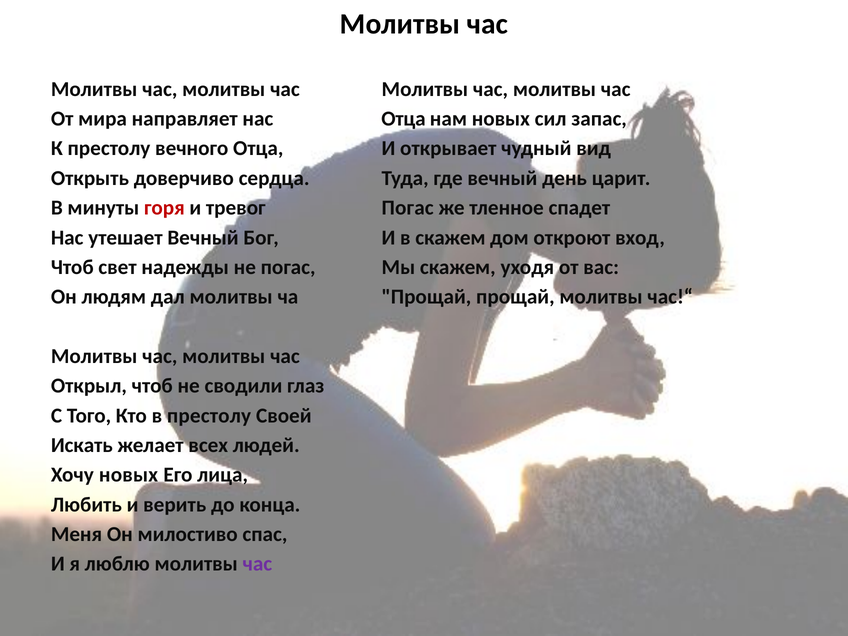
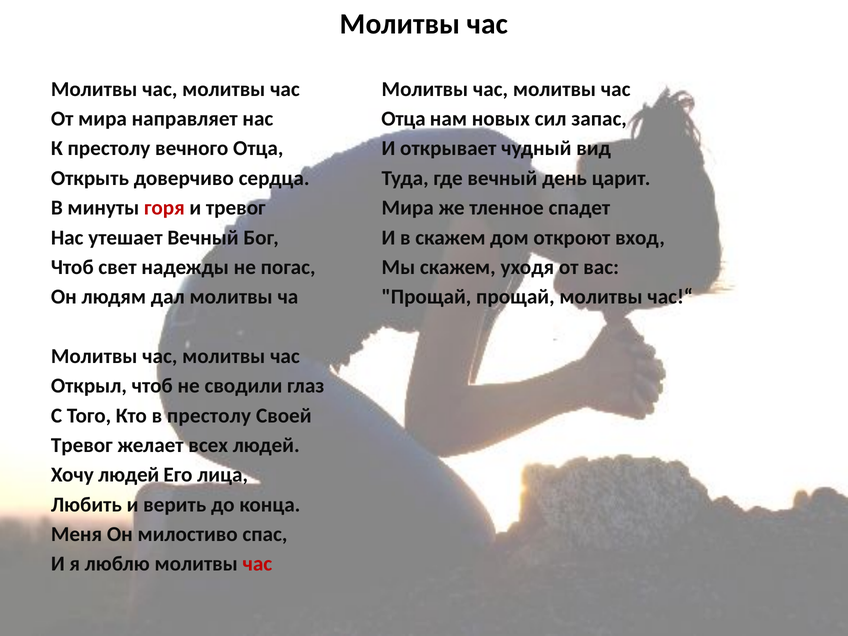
Погас at (408, 208): Погас -> Мира
Искать at (82, 445): Искать -> Тревог
Хочу новых: новых -> людей
час at (257, 564) colour: purple -> red
